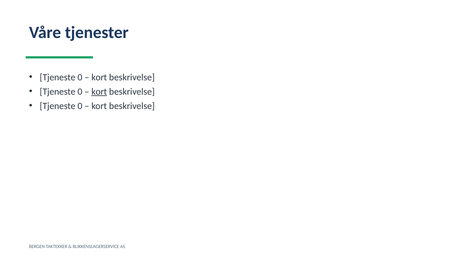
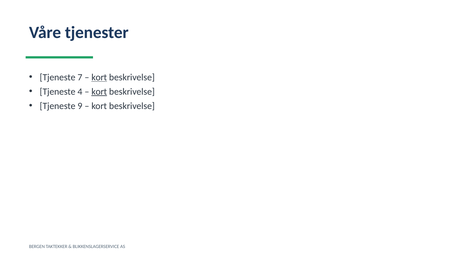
0 at (80, 77): 0 -> 7
kort at (99, 77) underline: none -> present
0 at (80, 91): 0 -> 4
0 at (80, 106): 0 -> 9
